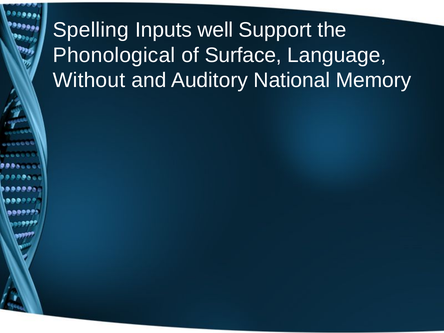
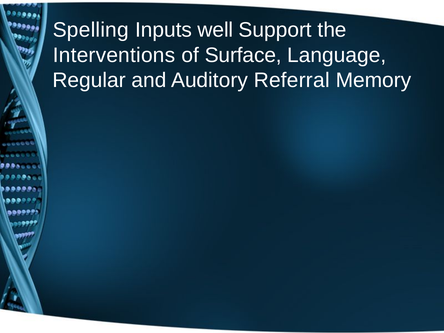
Phonological: Phonological -> Interventions
Without: Without -> Regular
National: National -> Referral
